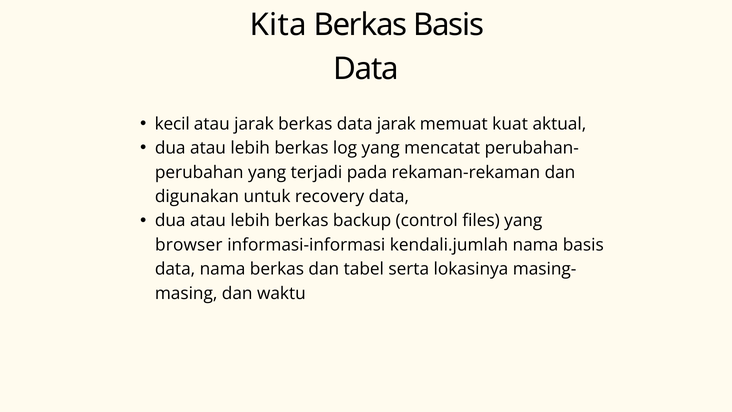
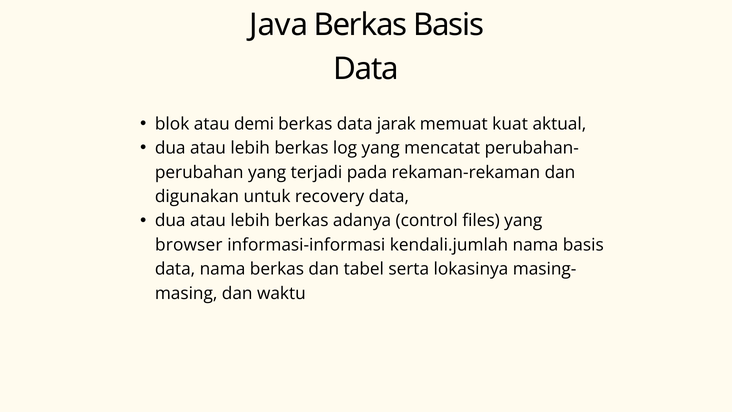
Kita: Kita -> Java
kecil: kecil -> blok
atau jarak: jarak -> demi
backup: backup -> adanya
